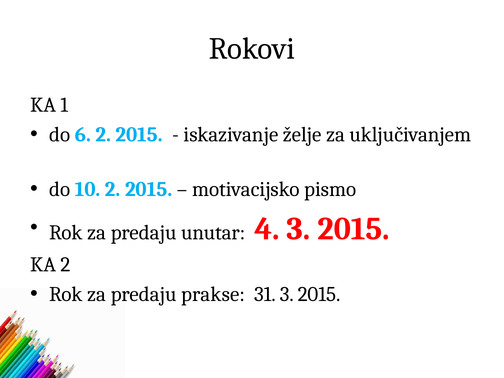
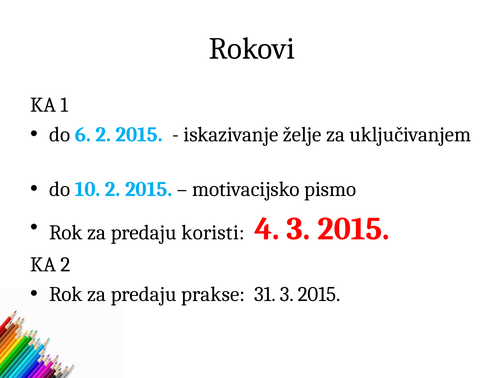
unutar: unutar -> koristi
